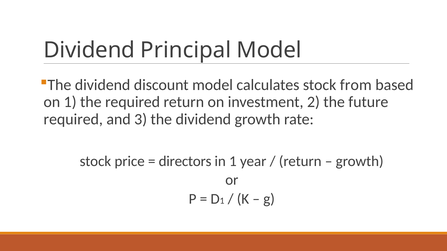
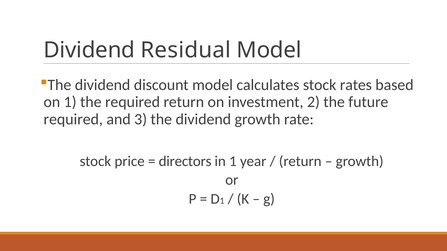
Principal: Principal -> Residual
from: from -> rates
